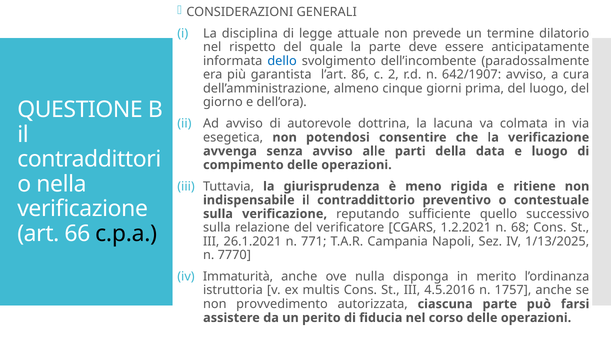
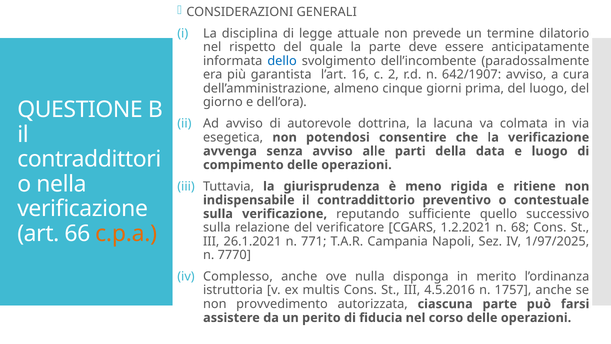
86: 86 -> 16
c.p.a colour: black -> orange
1/13/2025: 1/13/2025 -> 1/97/2025
Immaturità: Immaturità -> Complesso
